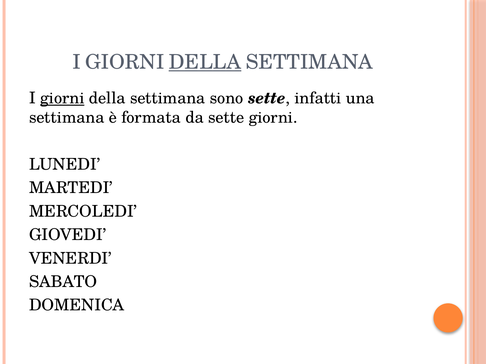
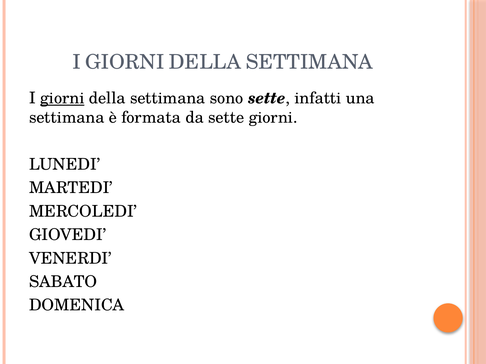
DELLA at (205, 62) underline: present -> none
